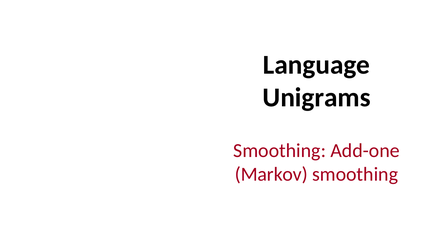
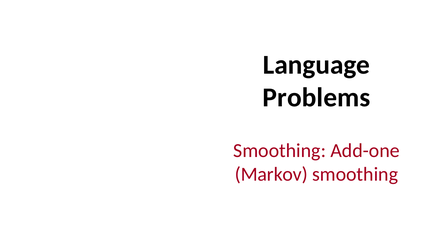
Unigrams: Unigrams -> Problems
